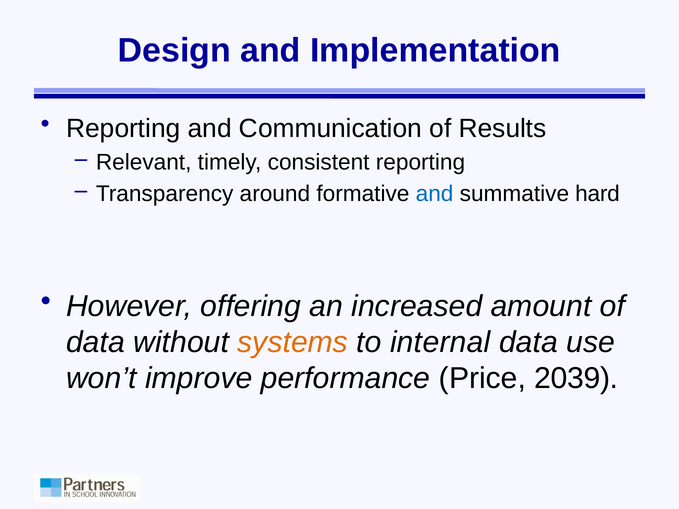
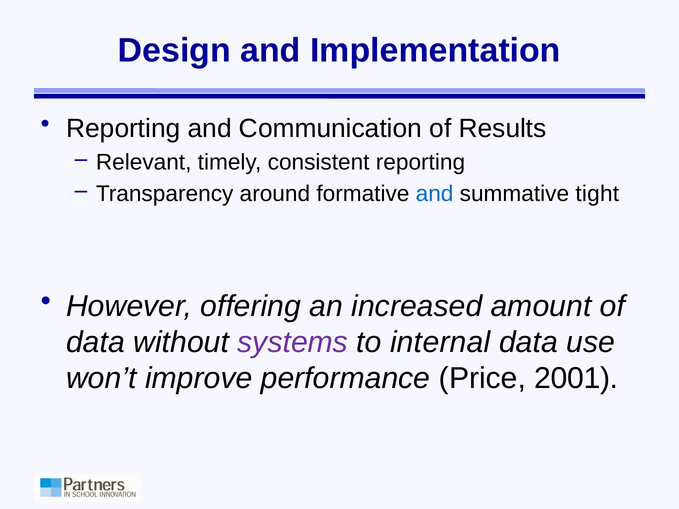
hard: hard -> tight
systems colour: orange -> purple
2039: 2039 -> 2001
